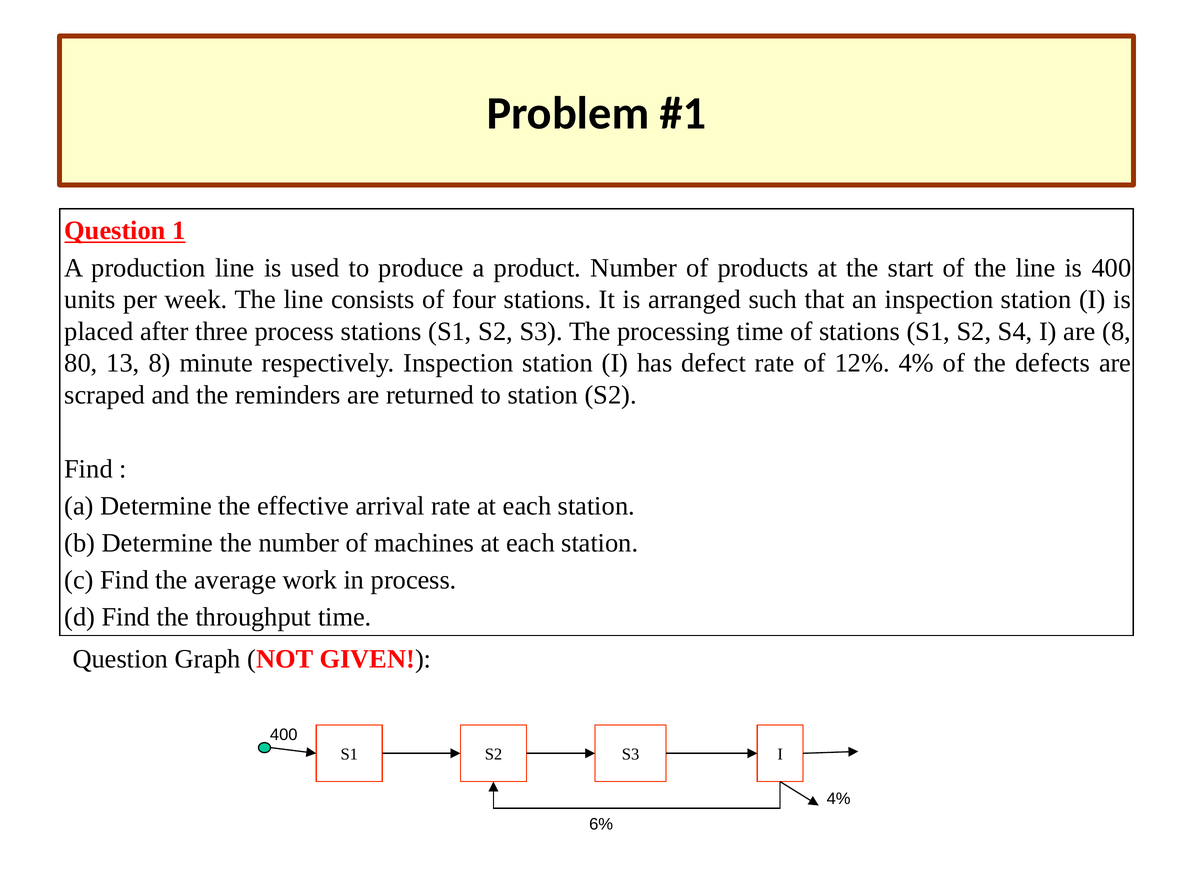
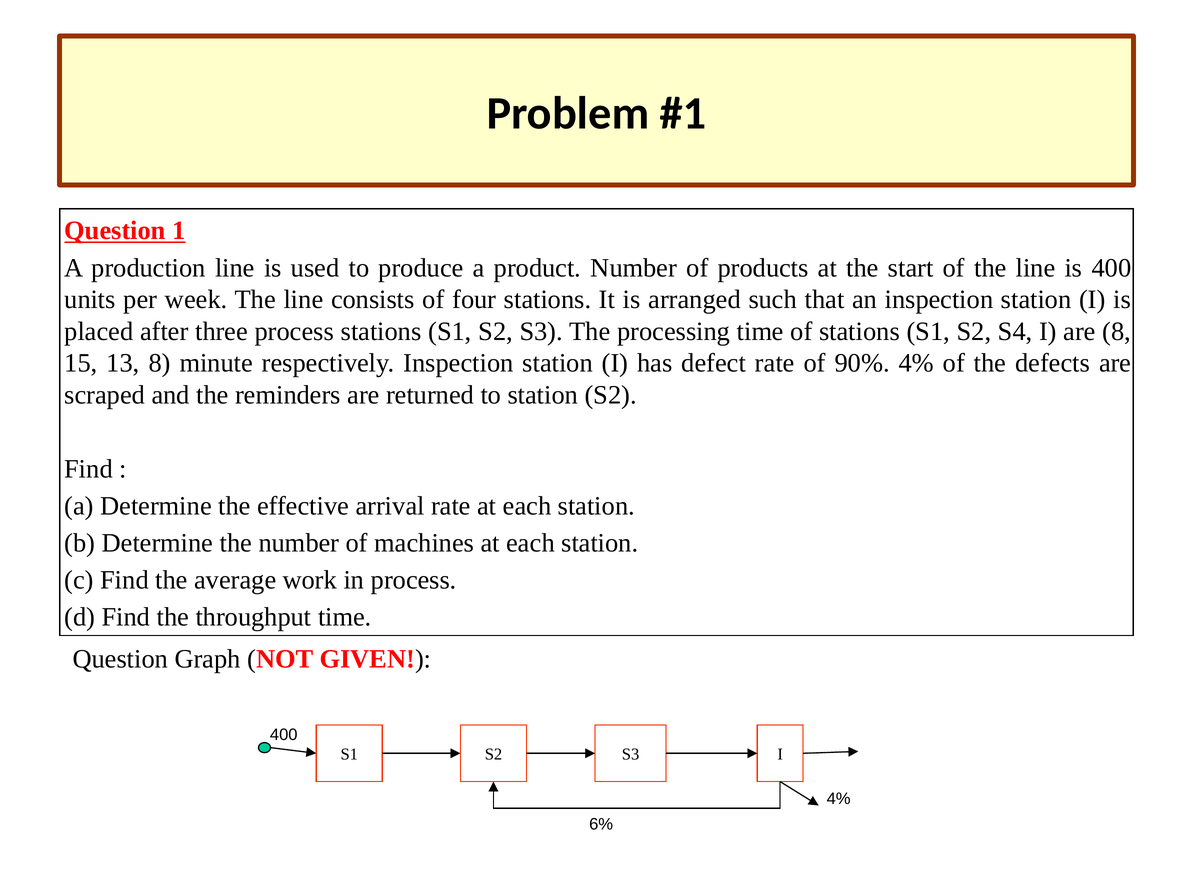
80: 80 -> 15
12%: 12% -> 90%
